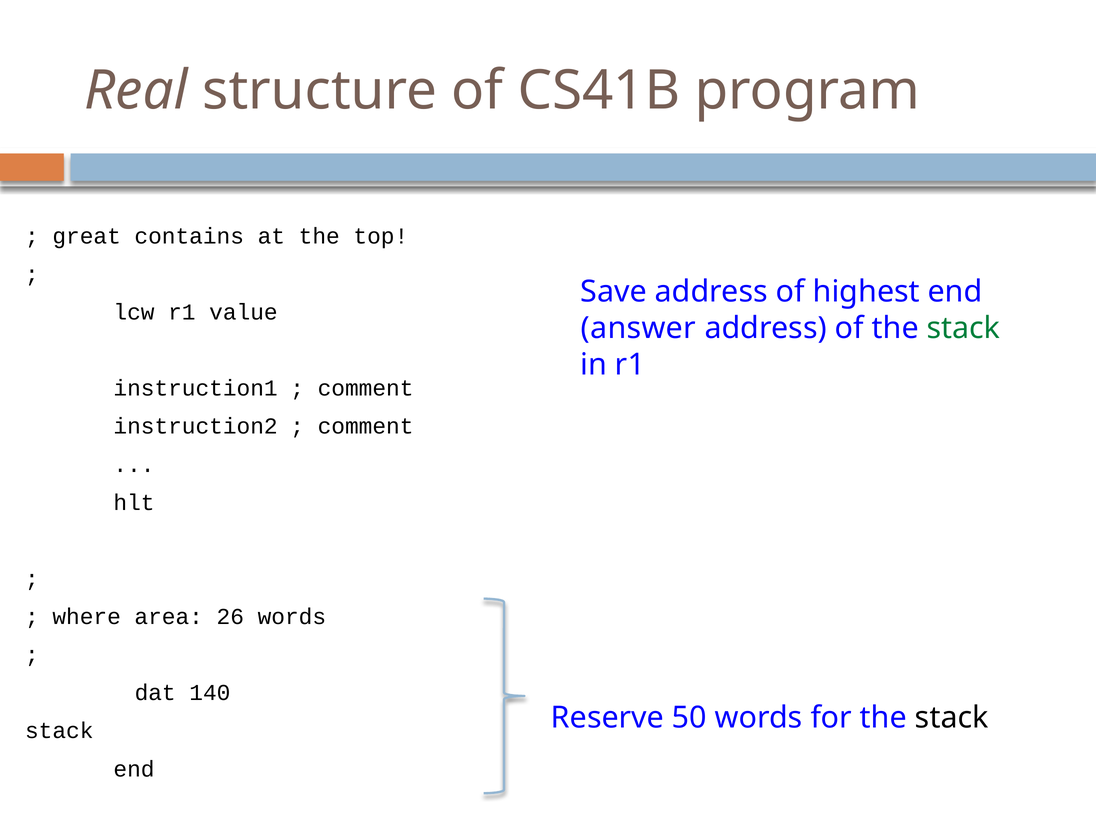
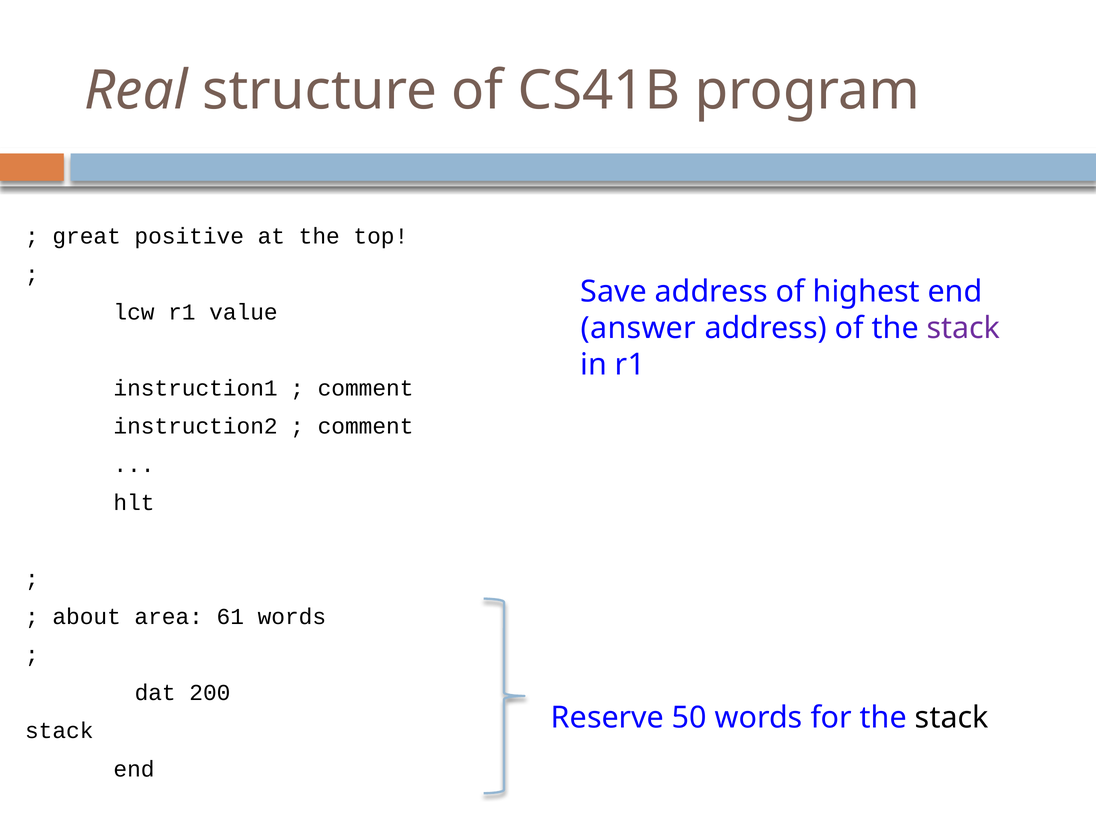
contains: contains -> positive
stack at (963, 328) colour: green -> purple
where: where -> about
26: 26 -> 61
140: 140 -> 200
